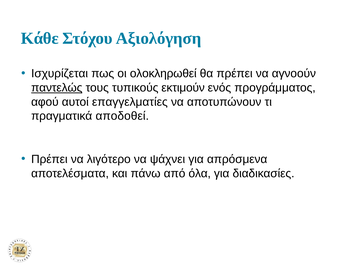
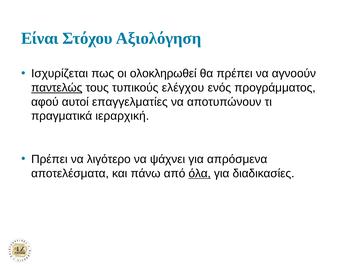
Κάθε: Κάθε -> Είναι
εκτιμούν: εκτιμούν -> ελέγχου
αποδοθεί: αποδοθεί -> ιεραρχική
όλα underline: none -> present
